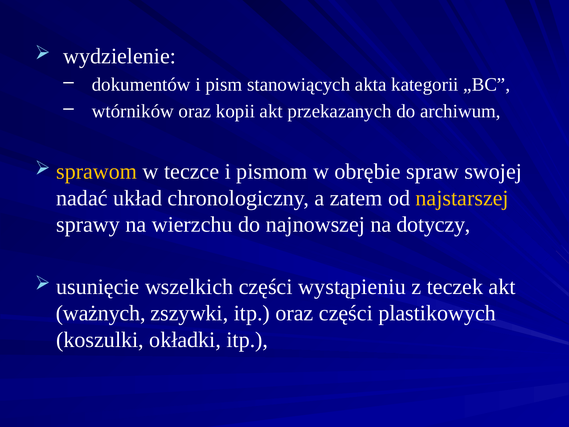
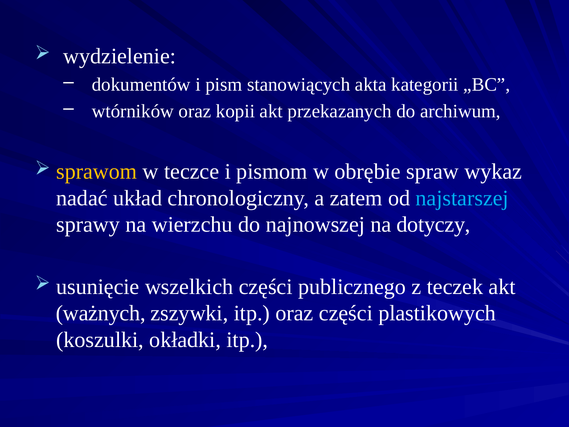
swojej: swojej -> wykaz
najstarszej colour: yellow -> light blue
wystąpieniu: wystąpieniu -> publicznego
